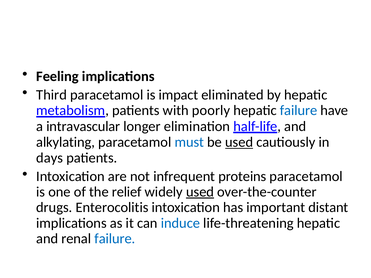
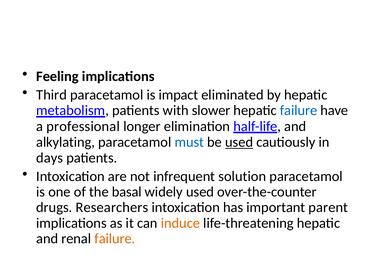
poorly: poorly -> slower
intravascular: intravascular -> professional
proteins: proteins -> solution
relief: relief -> basal
used at (200, 192) underline: present -> none
Enterocolitis: Enterocolitis -> Researchers
distant: distant -> parent
induce colour: blue -> orange
failure at (115, 239) colour: blue -> orange
